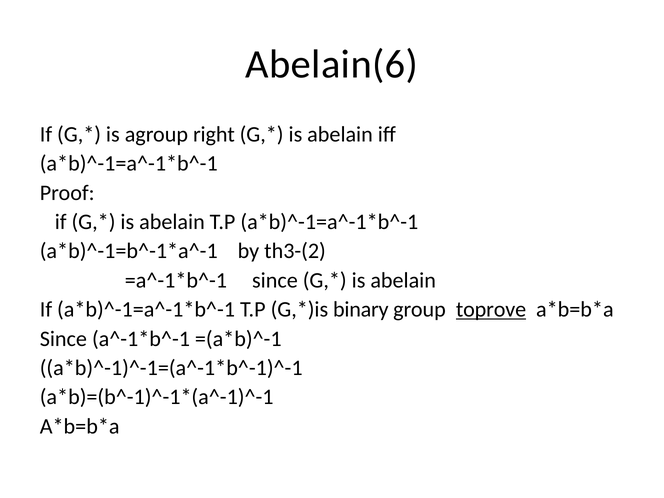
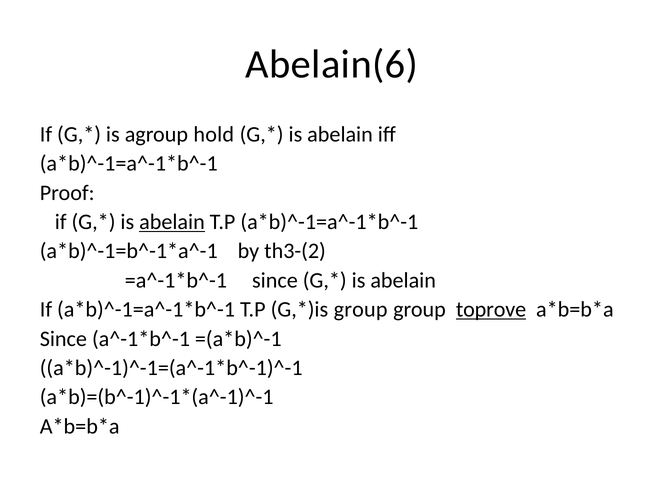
right: right -> hold
abelain at (172, 222) underline: none -> present
binary at (361, 310): binary -> group
